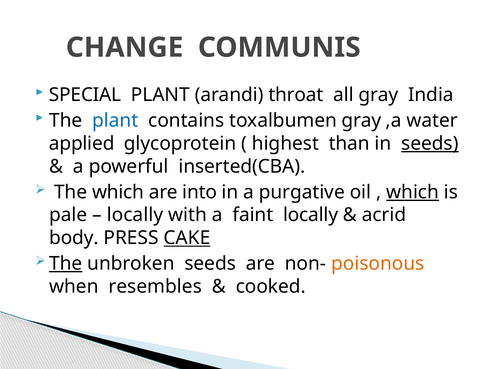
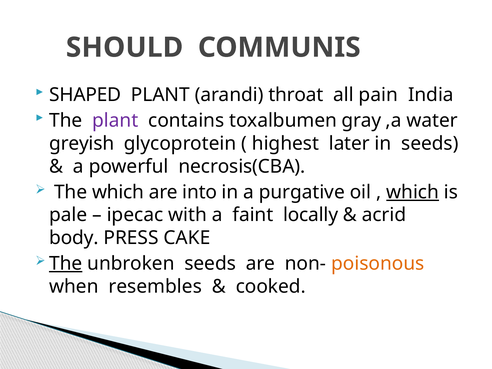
CHANGE: CHANGE -> SHOULD
SPECIAL: SPECIAL -> SHAPED
all gray: gray -> pain
plant at (115, 121) colour: blue -> purple
applied: applied -> greyish
than: than -> later
seeds at (430, 143) underline: present -> none
inserted(CBA: inserted(CBA -> necrosis(CBA
locally at (135, 215): locally -> ipecac
CAKE underline: present -> none
